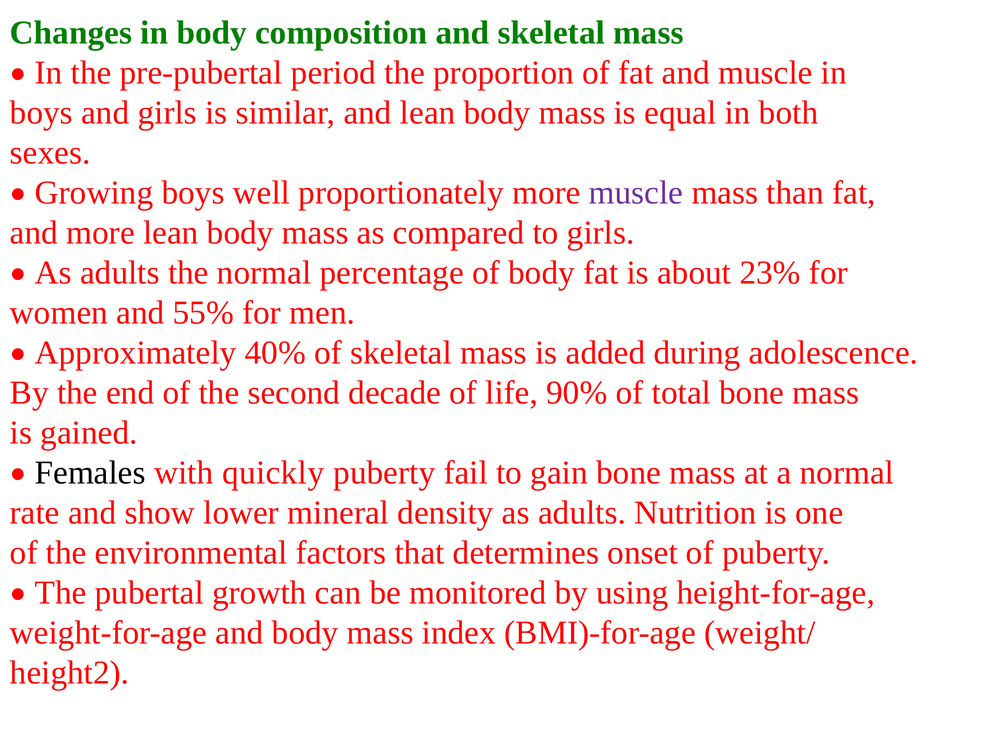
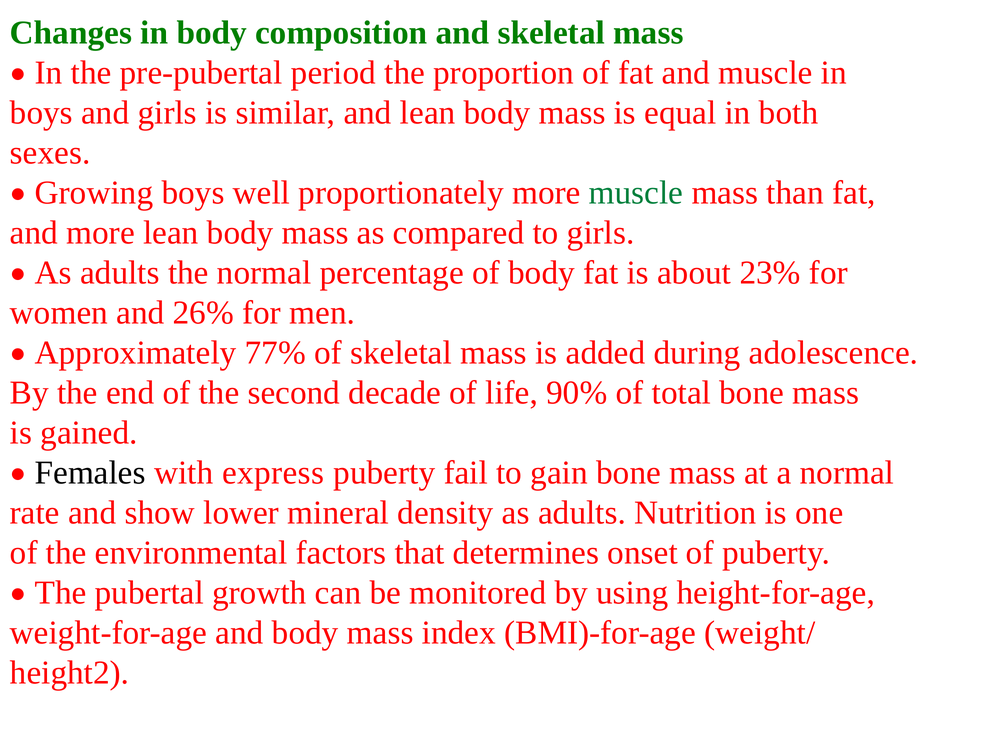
muscle at (636, 193) colour: purple -> green
55%: 55% -> 26%
40%: 40% -> 77%
quickly: quickly -> express
